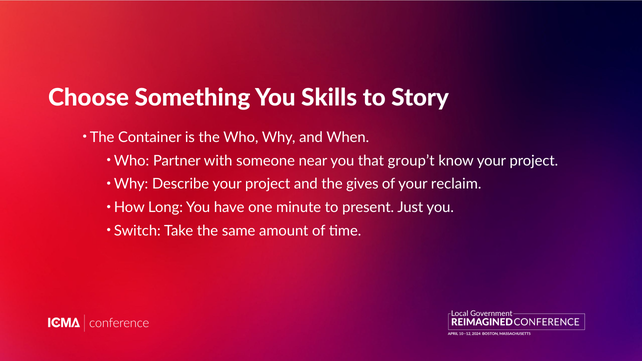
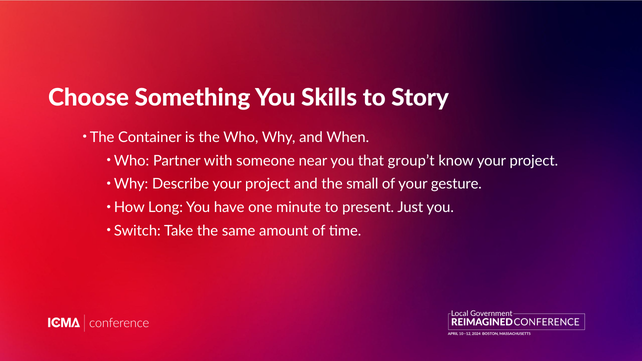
gives: gives -> small
reclaim: reclaim -> gesture
